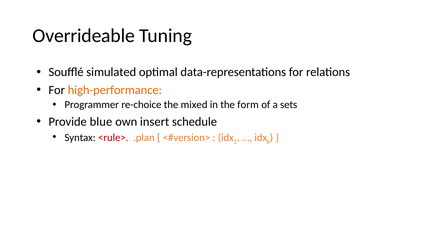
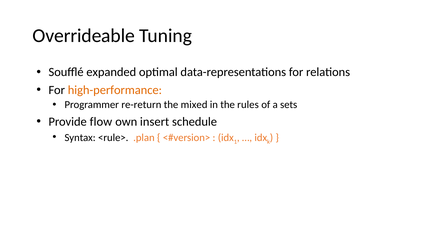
simulated: simulated -> expanded
re-choice: re-choice -> re-return
form: form -> rules
blue: blue -> flow
<rule> colour: red -> black
